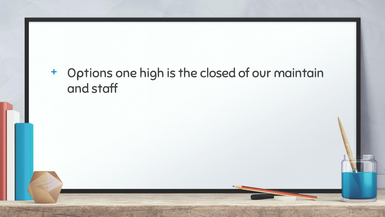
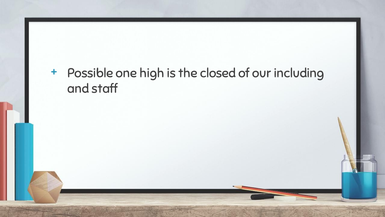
Options: Options -> Possible
maintain: maintain -> including
